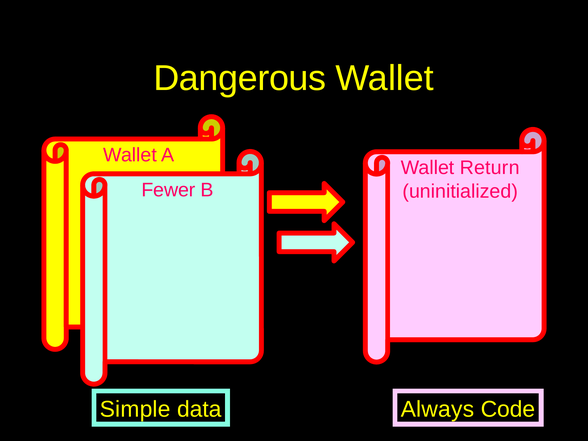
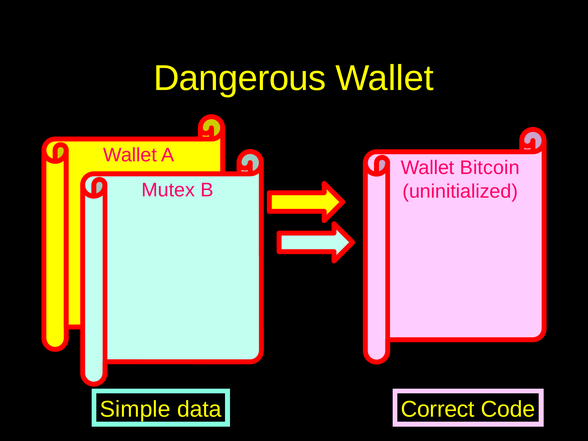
Return: Return -> Bitcoin
Fewer: Fewer -> Mutex
Always: Always -> Correct
